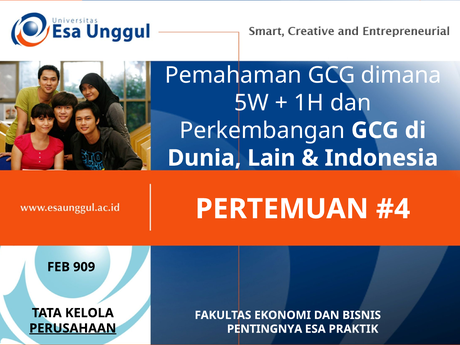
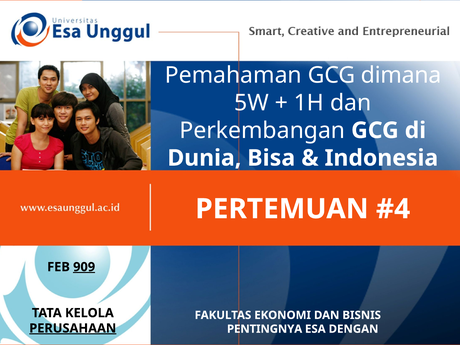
Lain: Lain -> Bisa
909 underline: none -> present
PRAKTIK: PRAKTIK -> DENGAN
